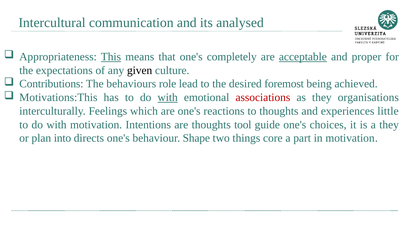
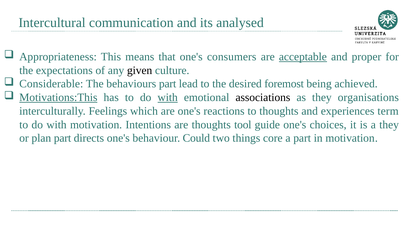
This underline: present -> none
completely: completely -> consumers
Contributions: Contributions -> Considerable
behaviours role: role -> part
Motivations:This underline: none -> present
associations colour: red -> black
little: little -> term
plan into: into -> part
Shape: Shape -> Could
